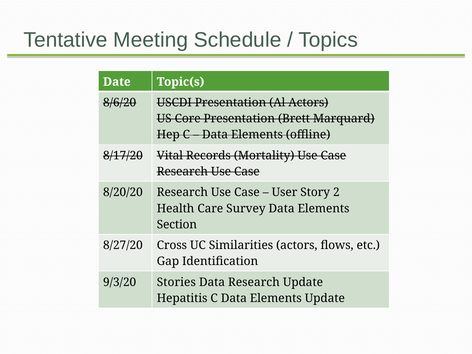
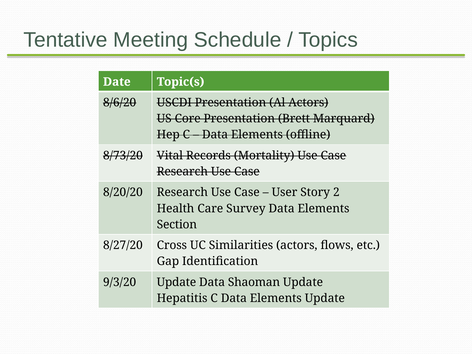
8/17/20: 8/17/20 -> 8/73/20
9/3/20 Stories: Stories -> Update
Data Research: Research -> Shaoman
